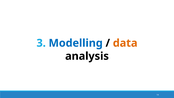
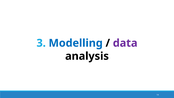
data colour: orange -> purple
